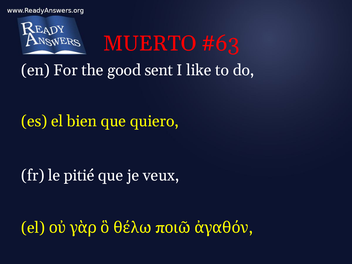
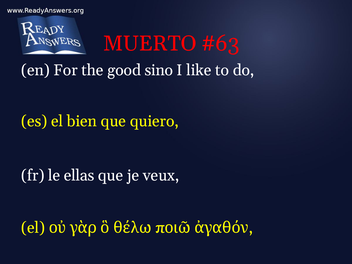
sent: sent -> sino
pitié: pitié -> ellas
